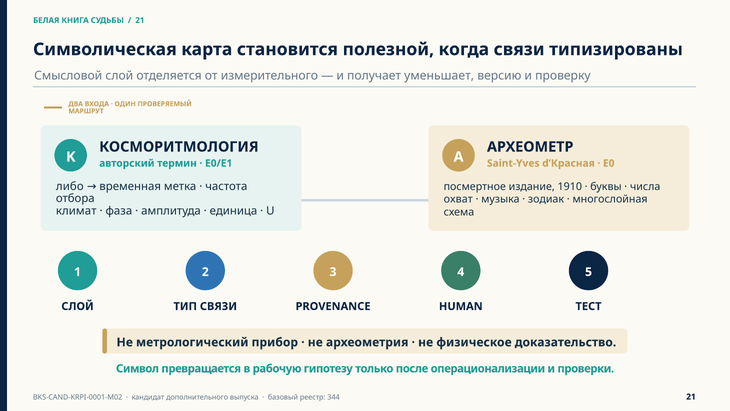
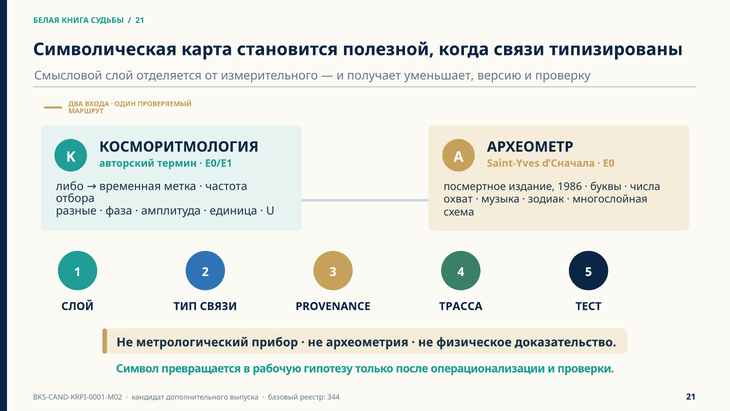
d’Красная: d’Красная -> d’Сначала
1910: 1910 -> 1986
климат: климат -> разные
HUMAN: HUMAN -> ТРАССА
